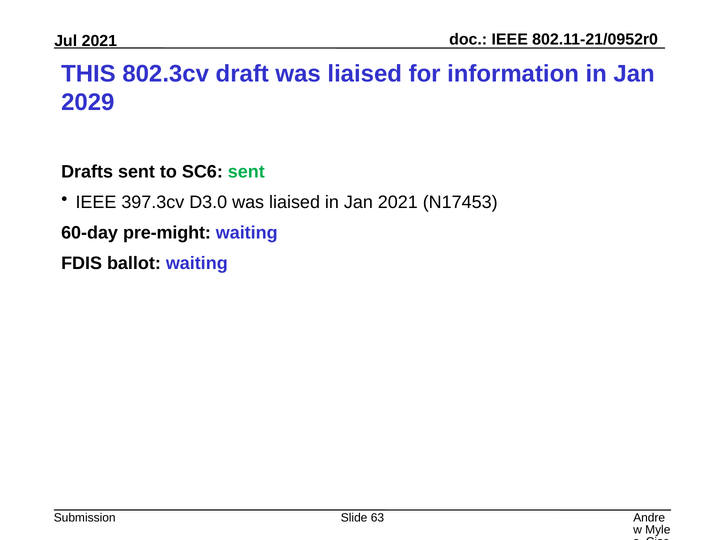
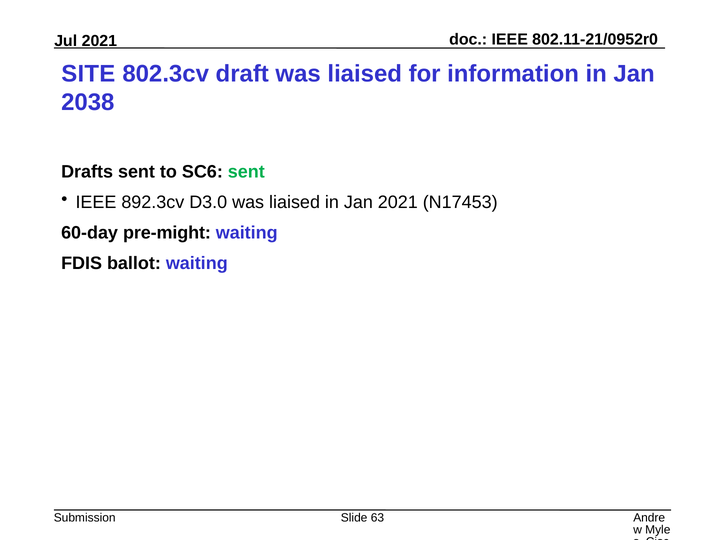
THIS: THIS -> SITE
2029: 2029 -> 2038
397.3cv: 397.3cv -> 892.3cv
